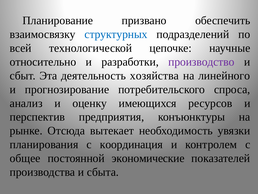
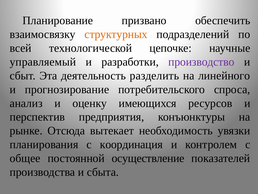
структурных colour: blue -> orange
относительно: относительно -> управляемый
хозяйства: хозяйства -> разделить
экономические: экономические -> осуществление
